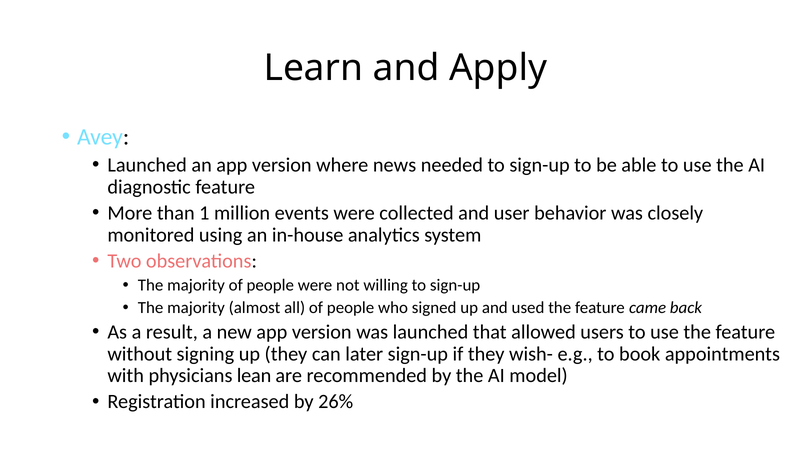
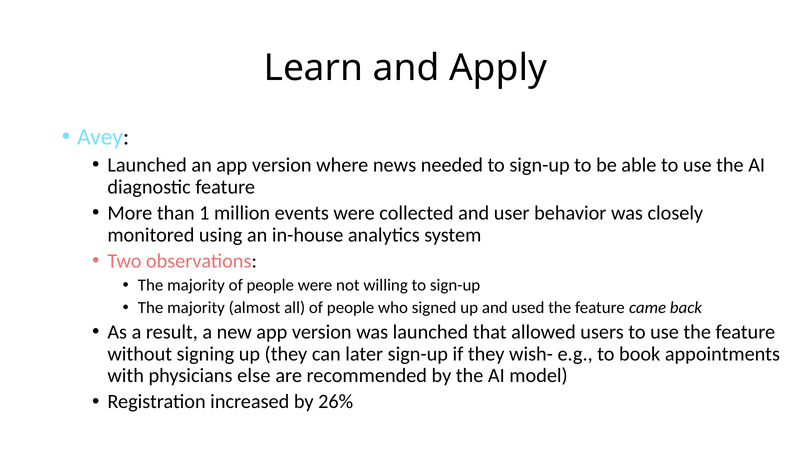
lean: lean -> else
